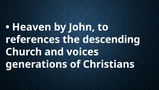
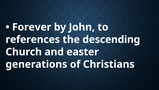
Heaven: Heaven -> Forever
voices: voices -> easter
